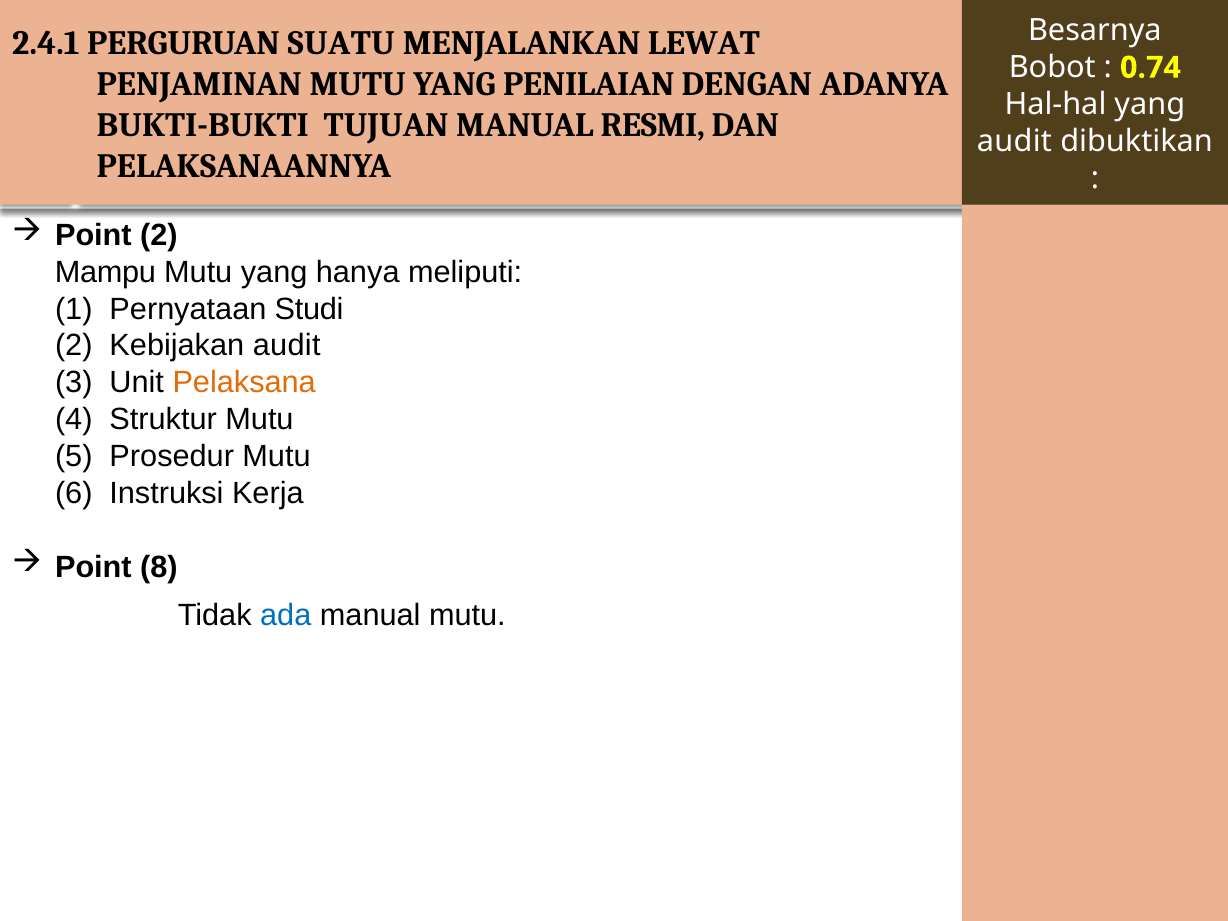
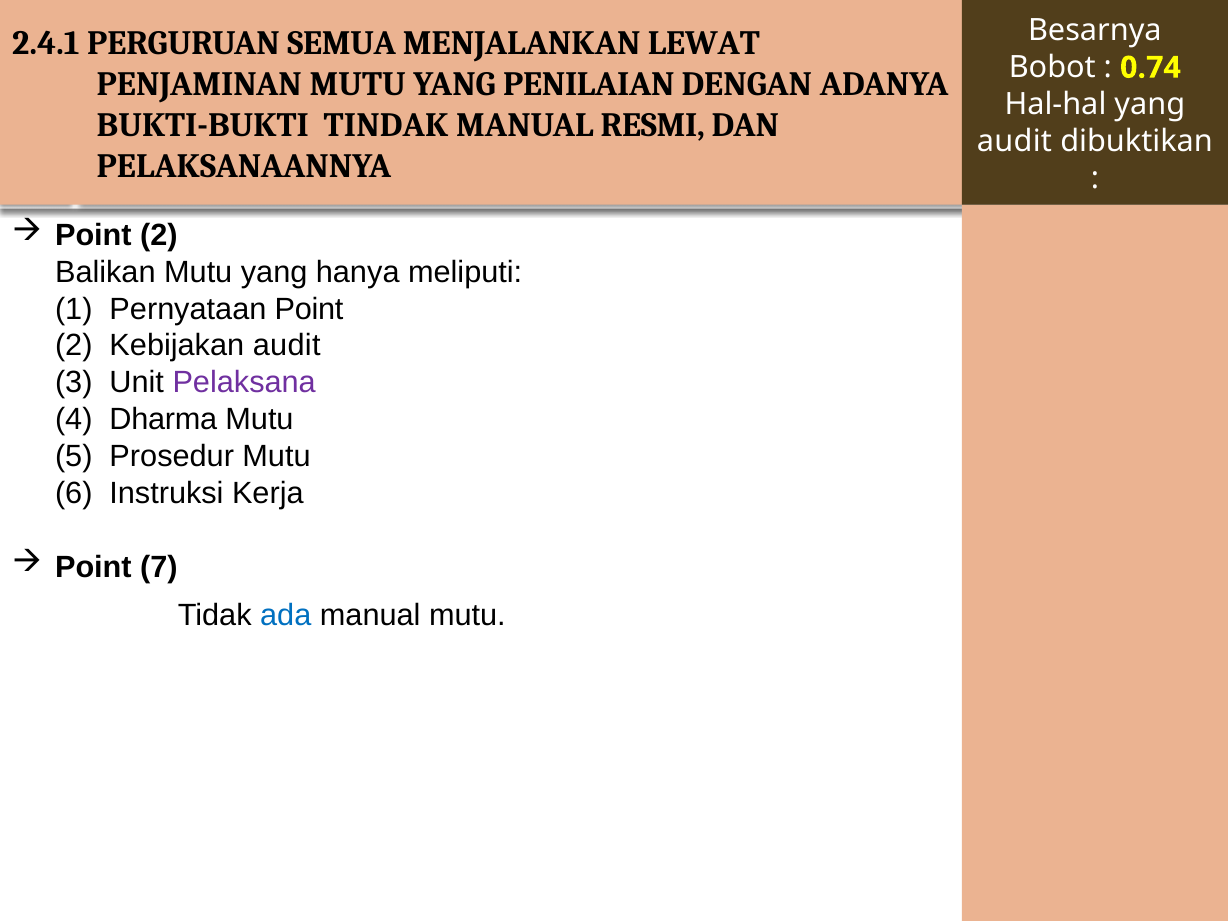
SUATU: SUATU -> SEMUA
TUJUAN: TUJUAN -> TINDAK
Mampu: Mampu -> Balikan
Pernyataan Studi: Studi -> Point
Pelaksana colour: orange -> purple
Struktur: Struktur -> Dharma
8: 8 -> 7
